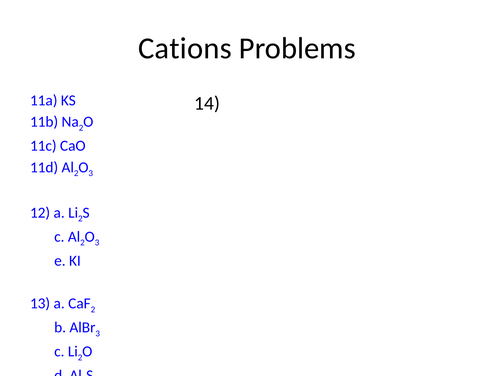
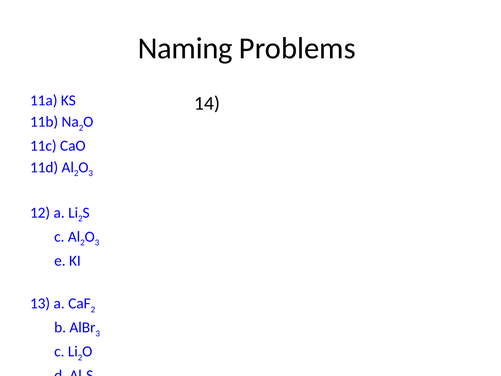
Cations: Cations -> Naming
